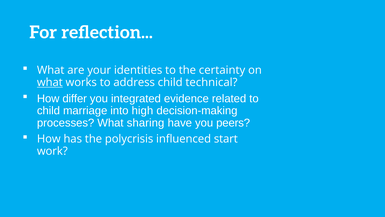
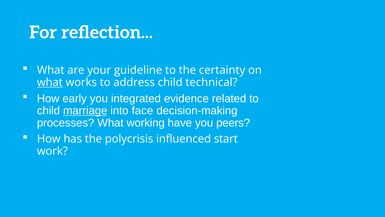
identities: identities -> guideline
differ: differ -> early
marriage underline: none -> present
high: high -> face
sharing: sharing -> working
